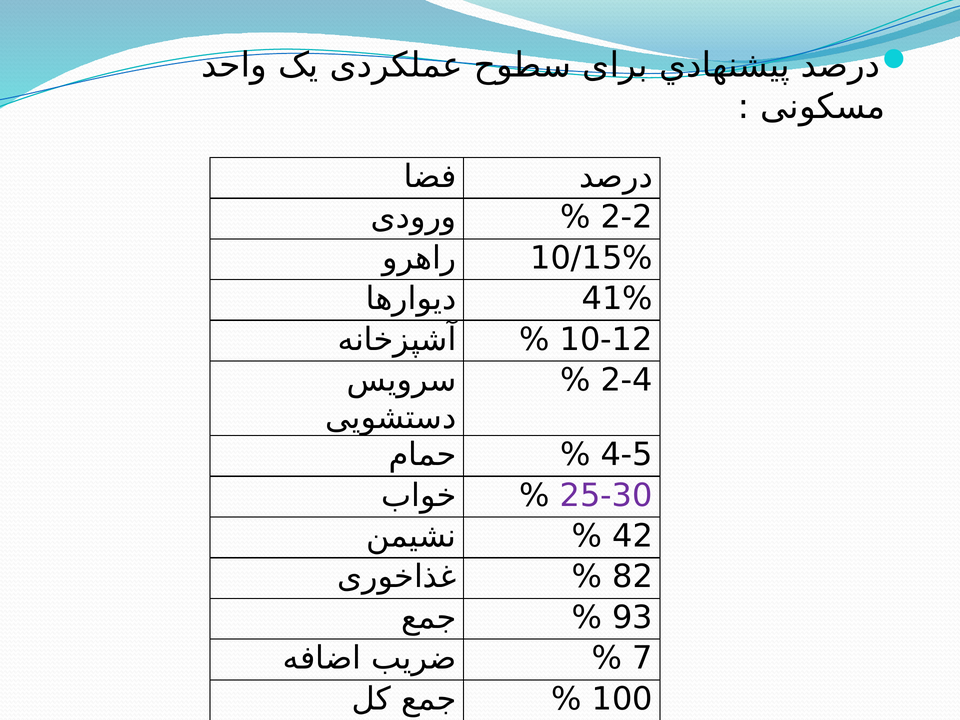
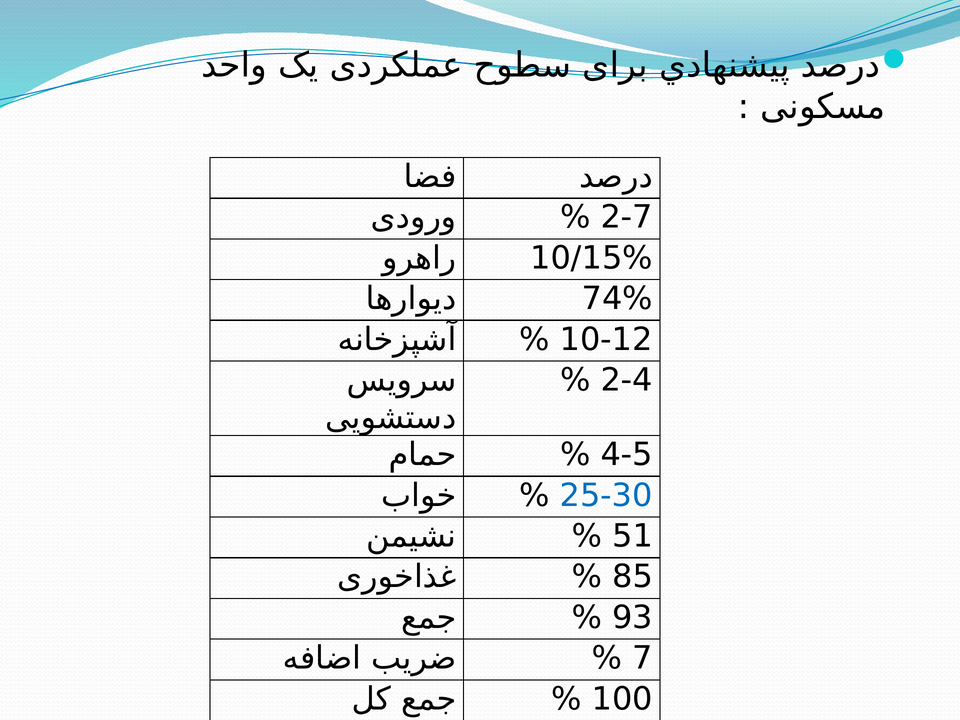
2-2: 2-2 -> 2-7
41%: 41% -> 74%
25-30 colour: purple -> blue
42: 42 -> 51
82: 82 -> 85
